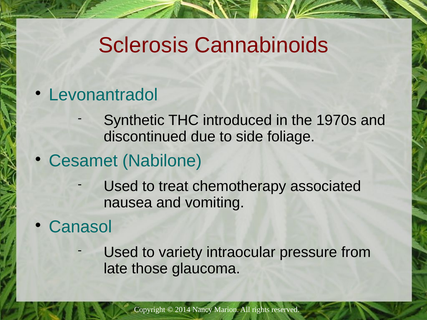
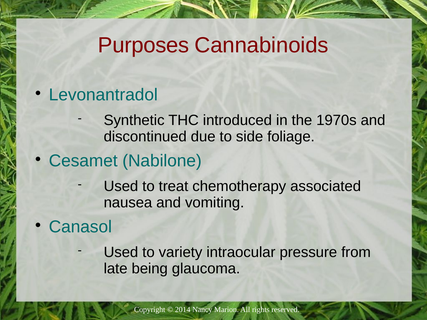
Sclerosis: Sclerosis -> Purposes
those: those -> being
